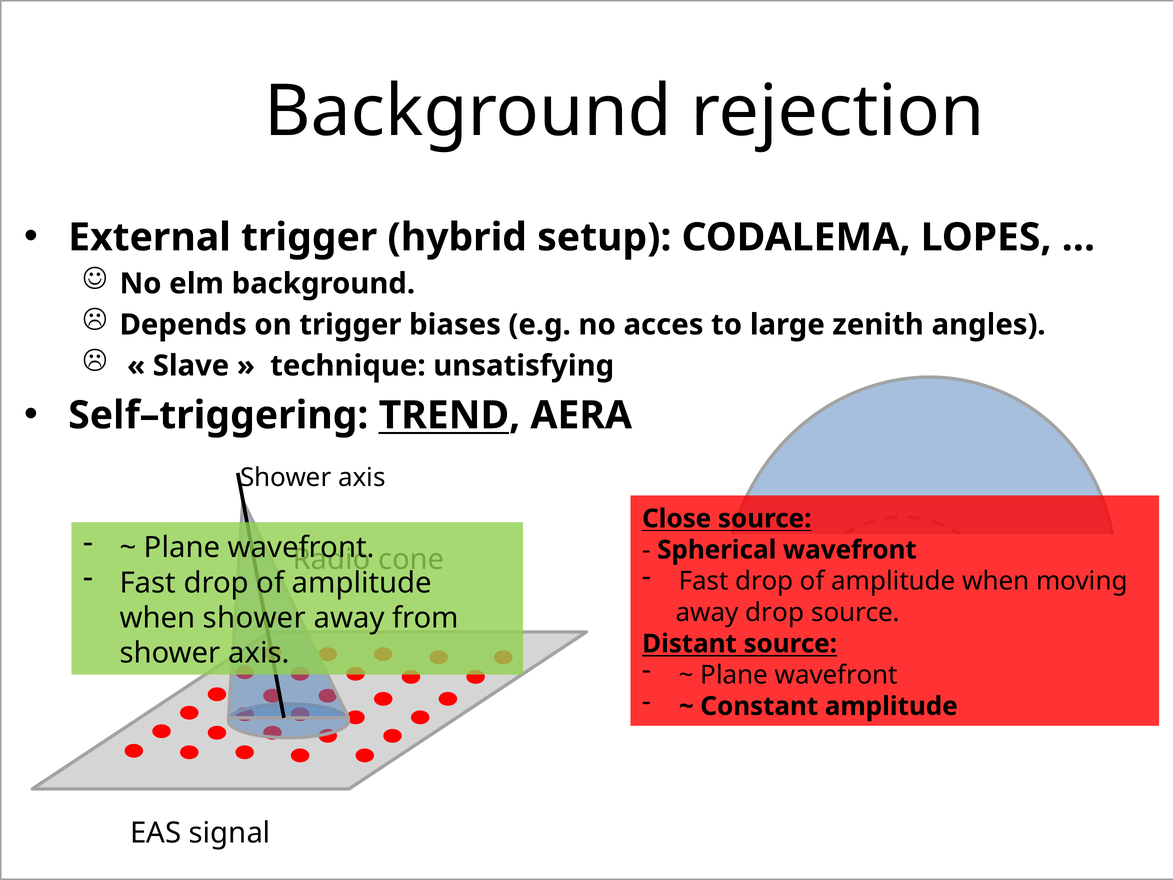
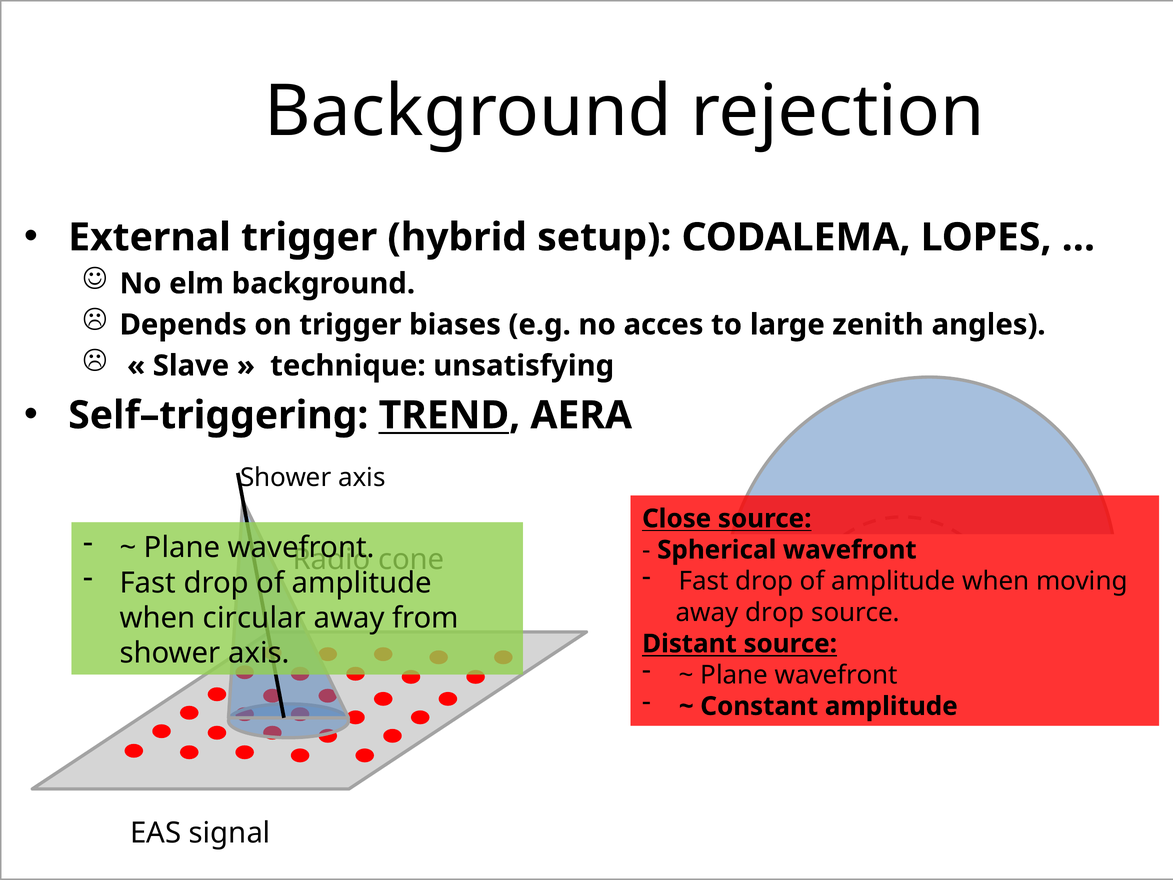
when shower: shower -> circular
